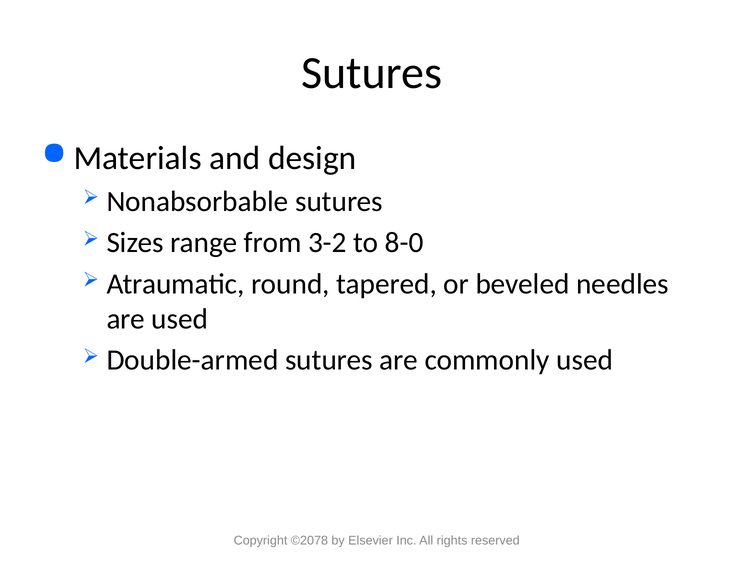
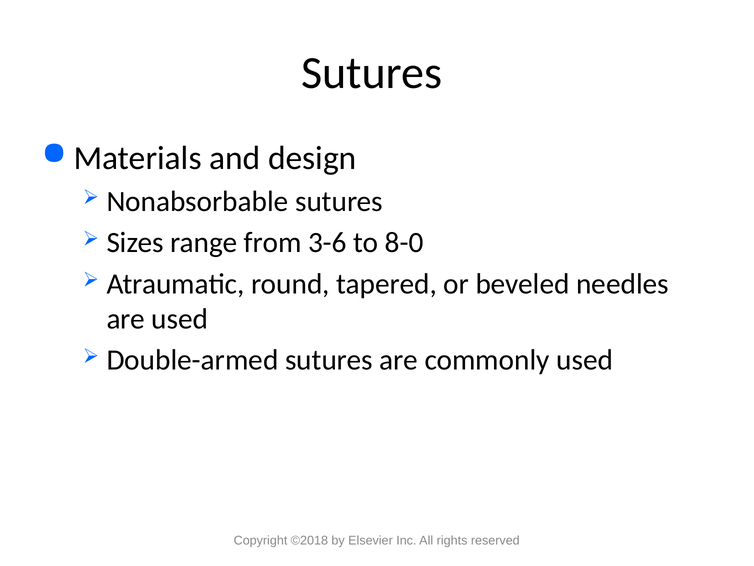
3-2: 3-2 -> 3-6
©2078: ©2078 -> ©2018
